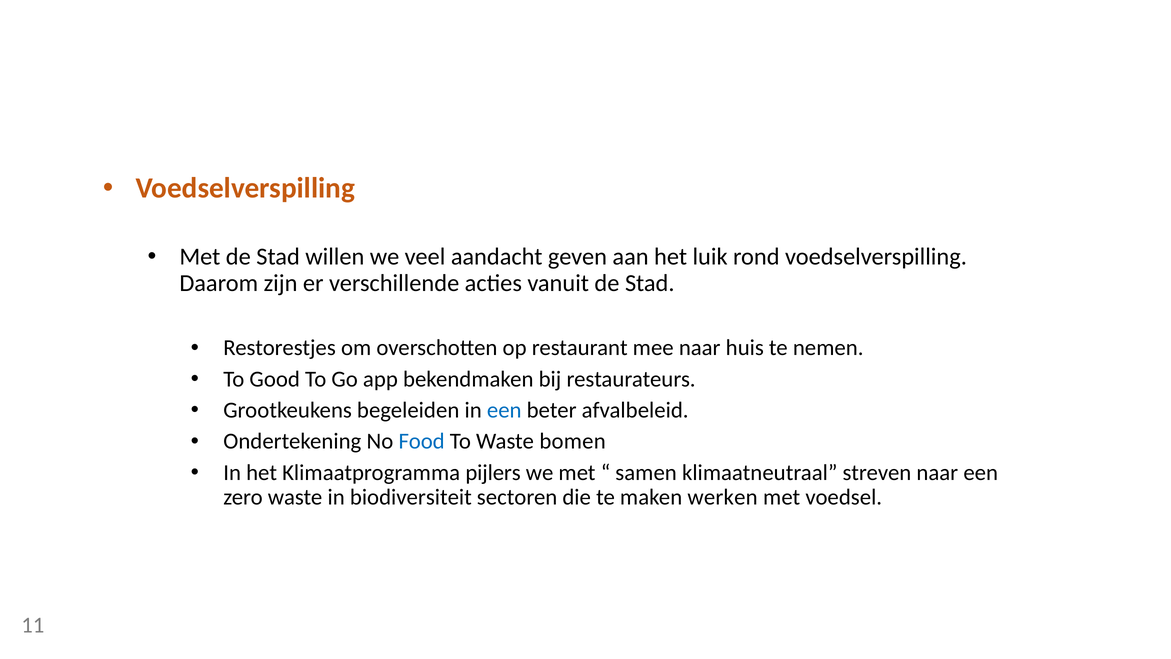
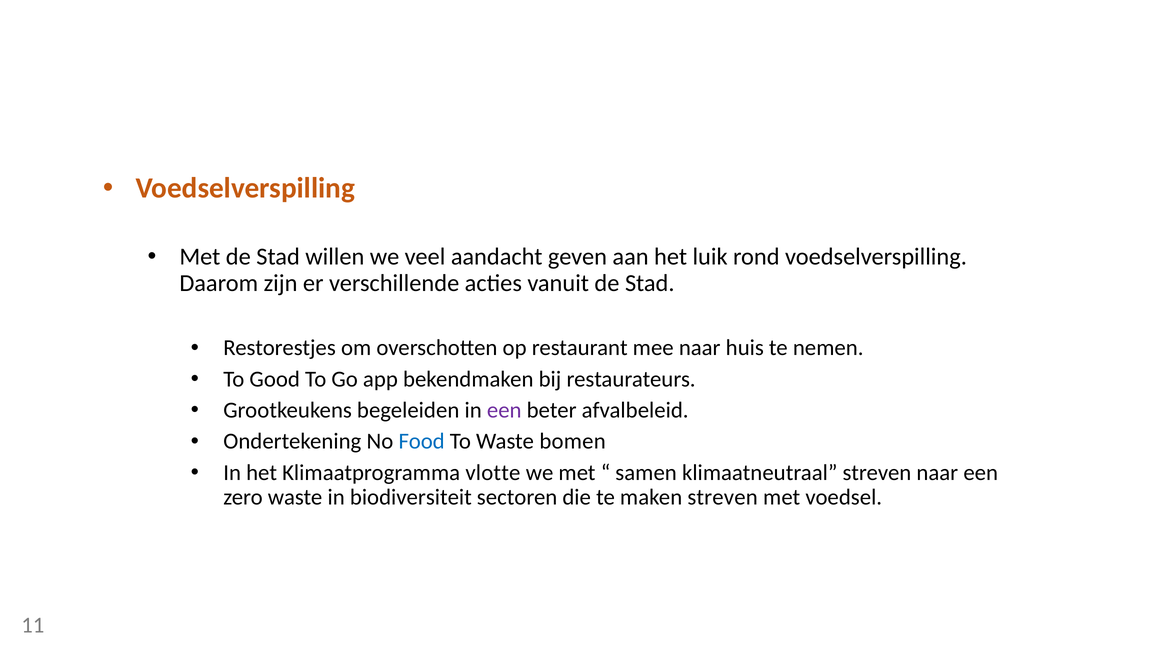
een at (504, 410) colour: blue -> purple
pijlers: pijlers -> vlotte
maken werken: werken -> streven
